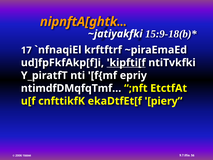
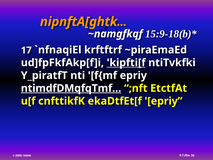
~jatiyakfki: ~jatiyakfki -> ~namgfkqf
ntimdfDMqfqTmf… underline: none -> present
ekaDtfEt[f piery: piery -> epriy
